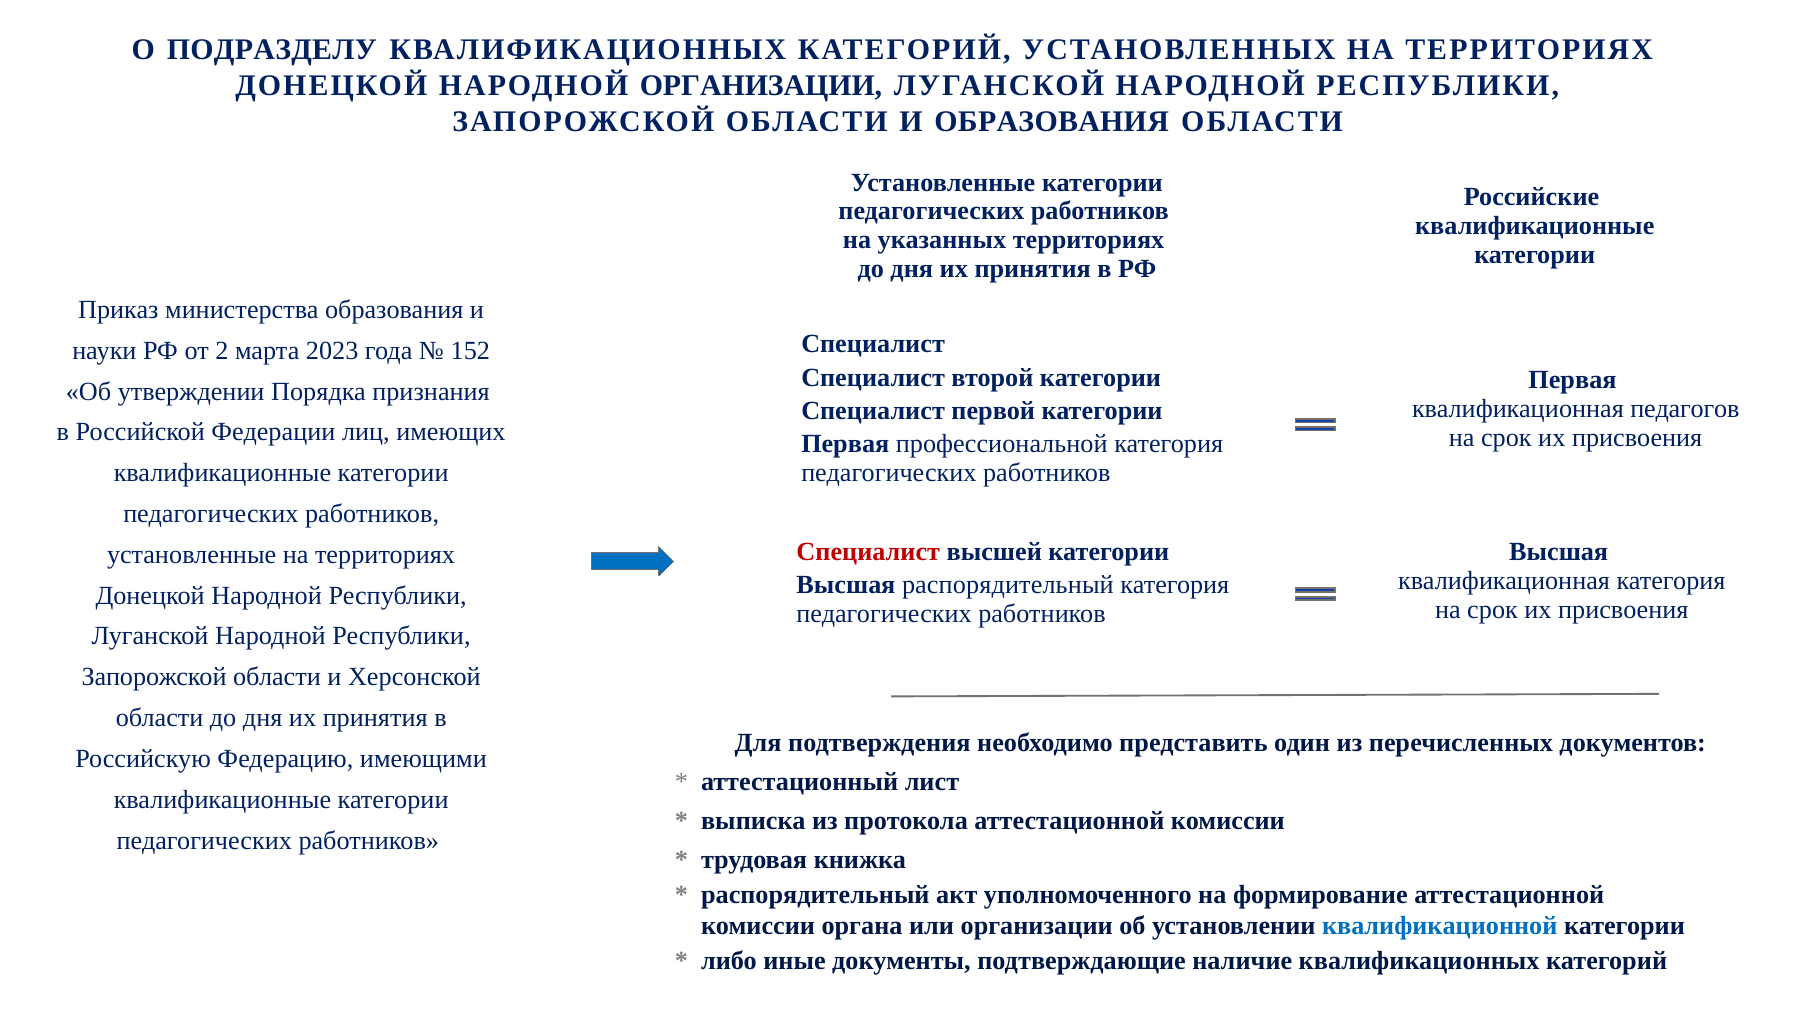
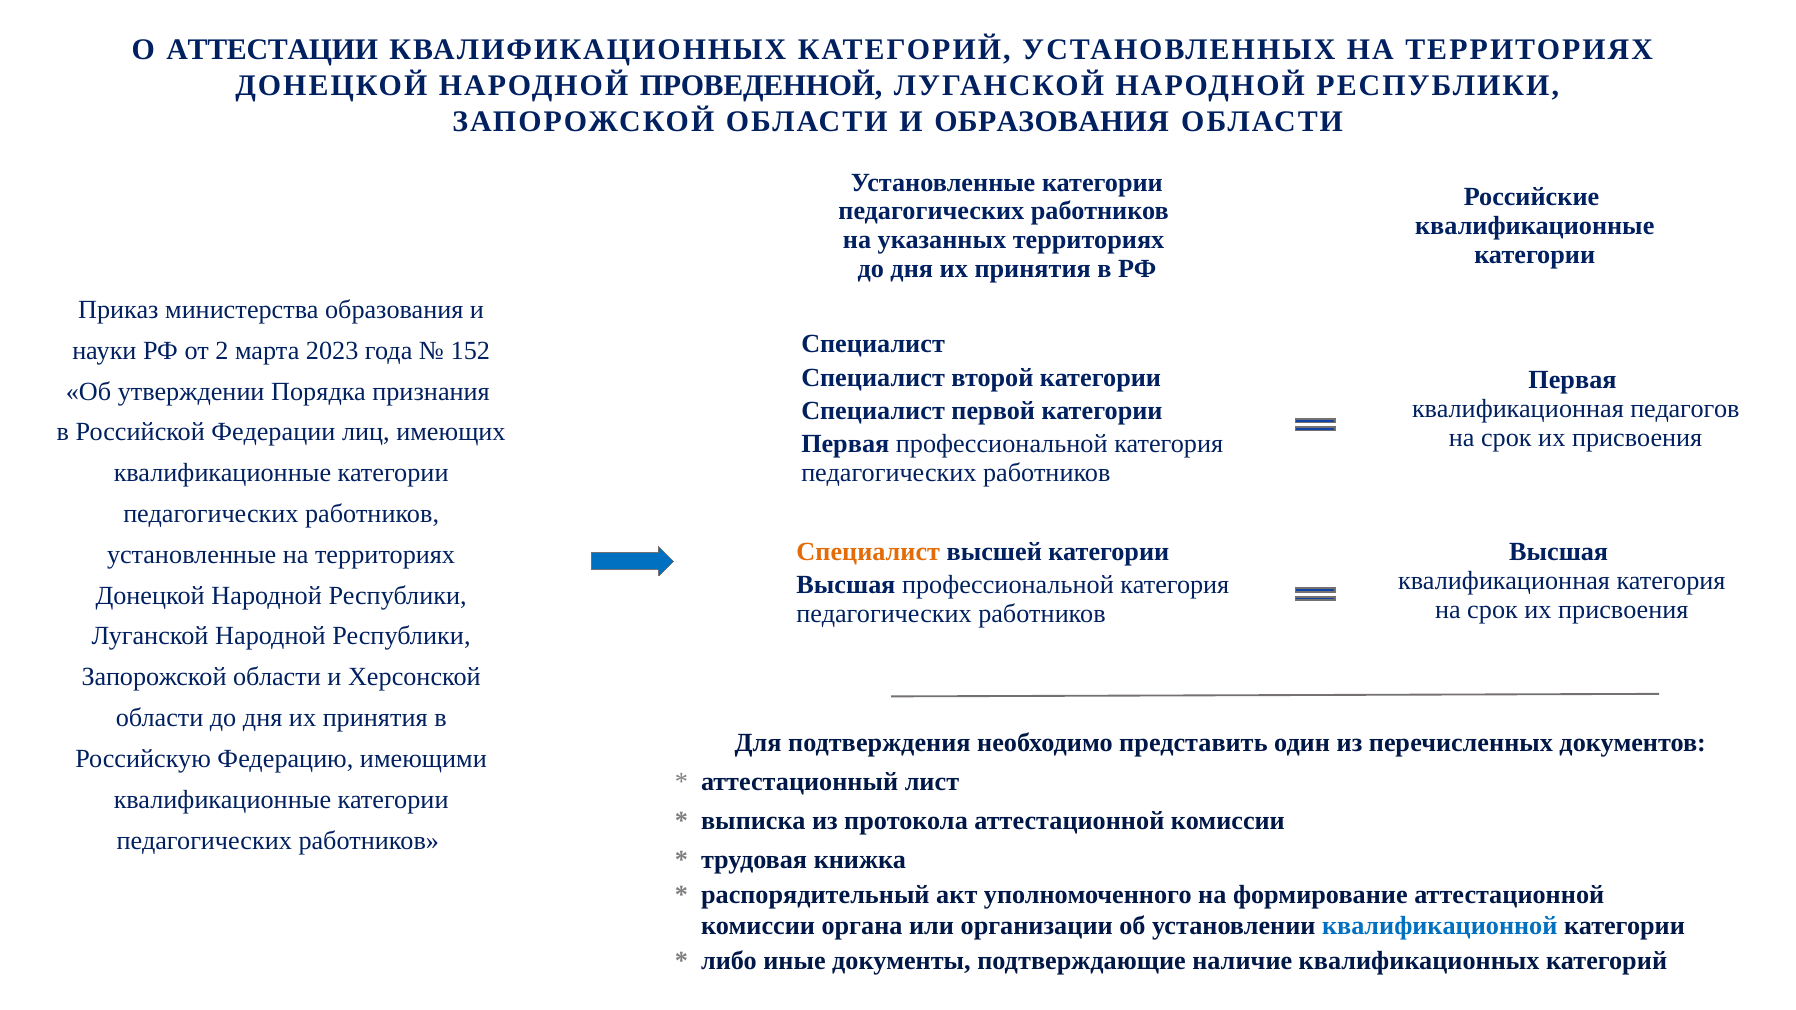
ПОДРАЗДЕЛУ: ПОДРАЗДЕЛУ -> АТТЕСТАЦИИ
НАРОДНОЙ ОРГАНИЗАЦИИ: ОРГАНИЗАЦИИ -> ПРОВЕДЕННОЙ
Специалист at (868, 552) colour: red -> orange
Высшая распорядительный: распорядительный -> профессиональной
